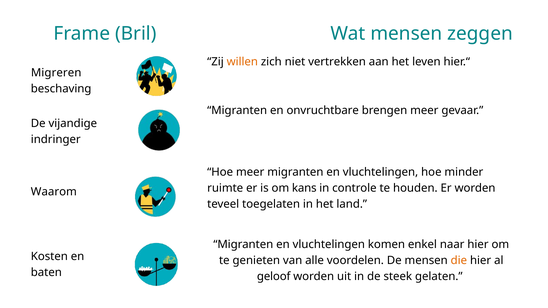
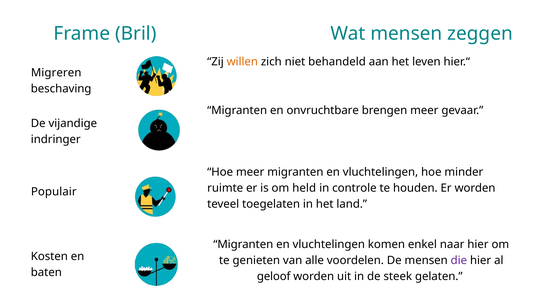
vertrekken: vertrekken -> behandeld
kans: kans -> held
Waarom: Waarom -> Populair
die colour: orange -> purple
